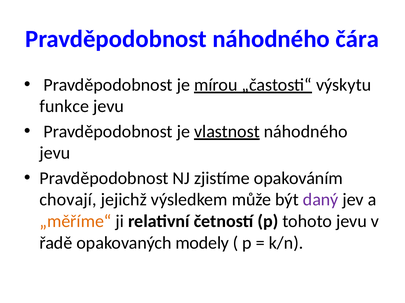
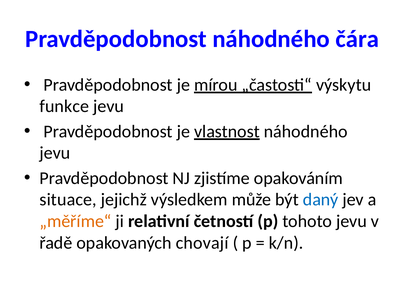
chovají: chovají -> situace
daný colour: purple -> blue
modely: modely -> chovají
